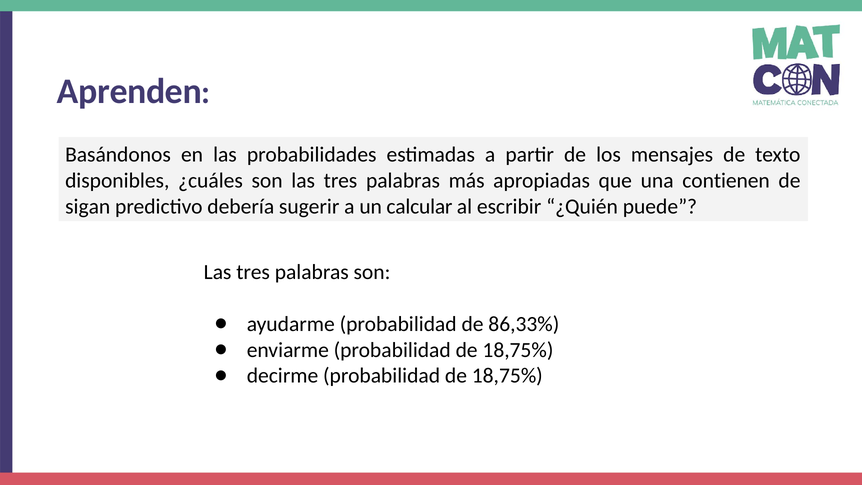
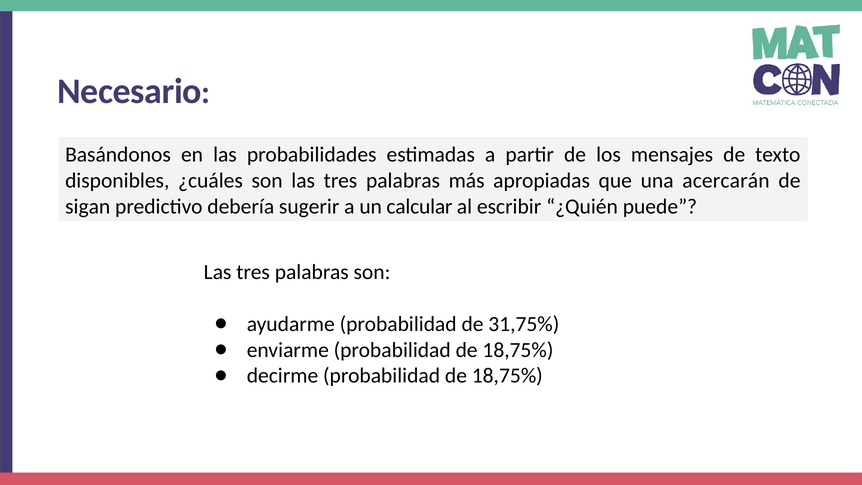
Aprenden: Aprenden -> Necesario
contienen: contienen -> acercarán
86,33%: 86,33% -> 31,75%
